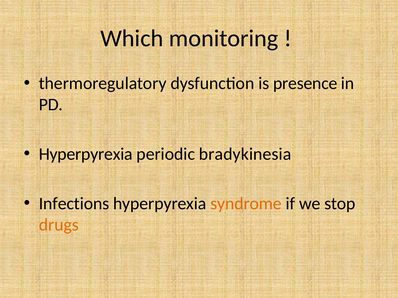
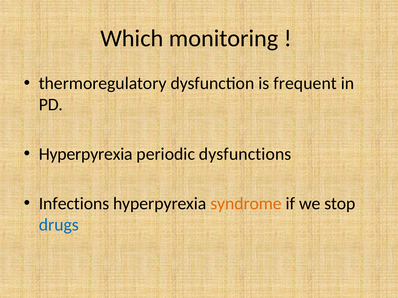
presence: presence -> frequent
bradykinesia: bradykinesia -> dysfunctions
drugs colour: orange -> blue
